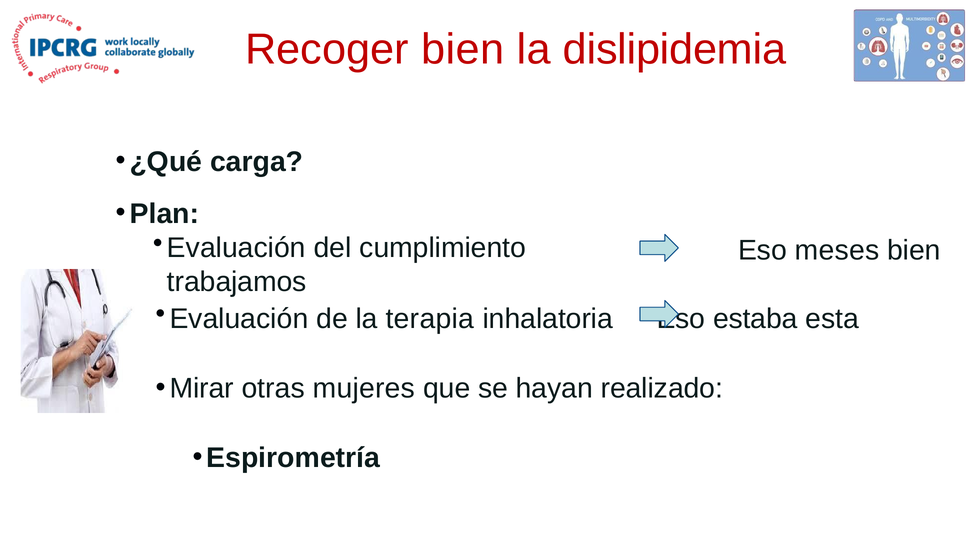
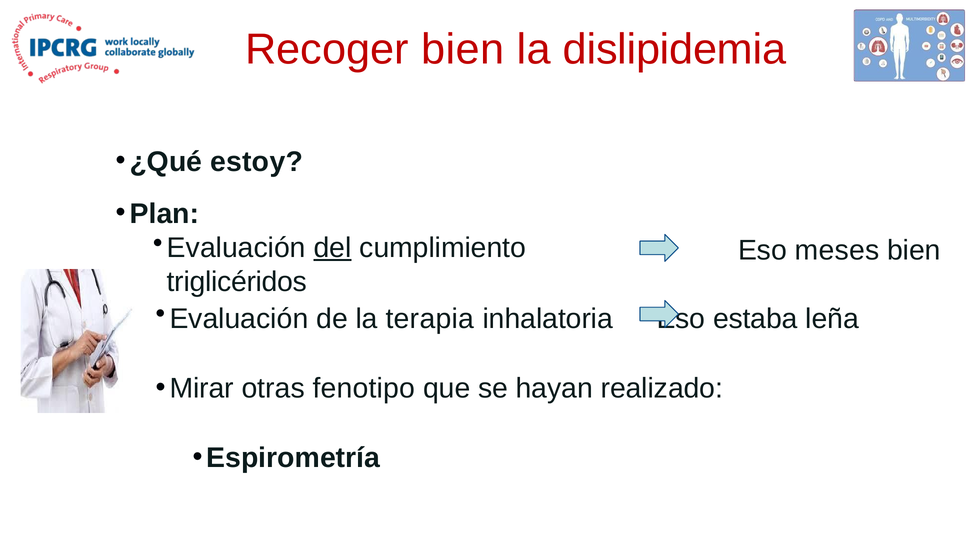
carga: carga -> estoy
del underline: none -> present
trabajamos: trabajamos -> triglicéridos
esta: esta -> leña
mujeres: mujeres -> fenotipo
